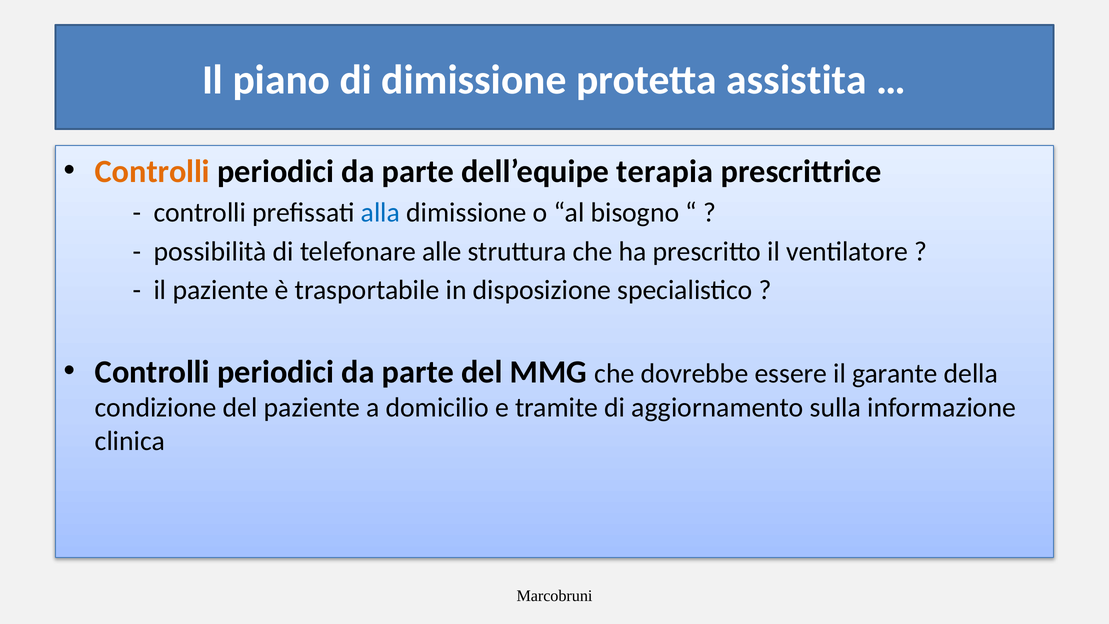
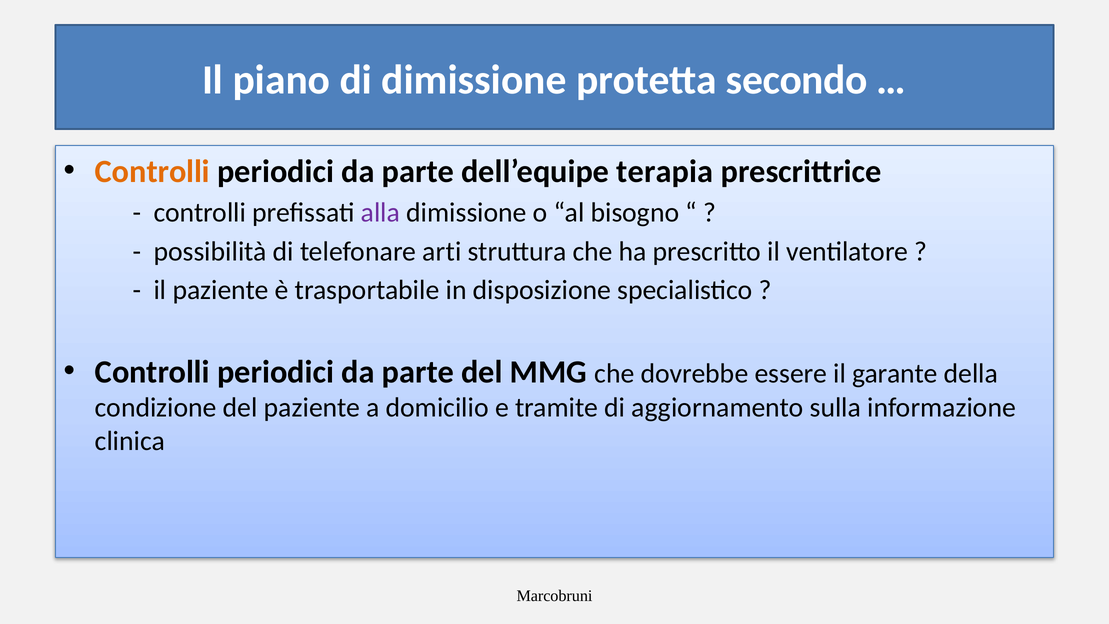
assistita: assistita -> secondo
alla colour: blue -> purple
alle: alle -> arti
